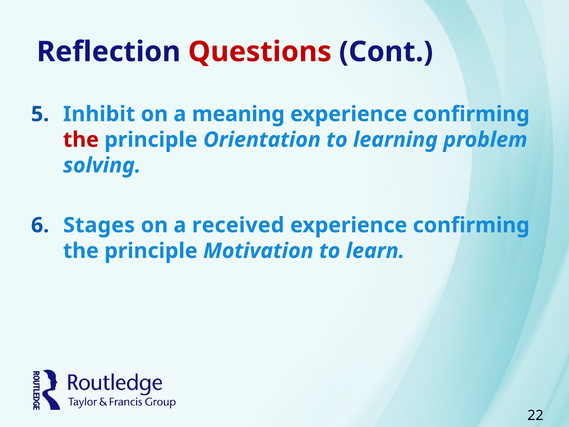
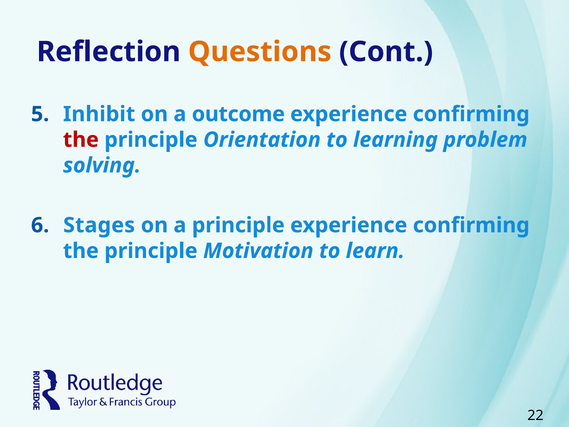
Questions colour: red -> orange
meaning: meaning -> outcome
a received: received -> principle
